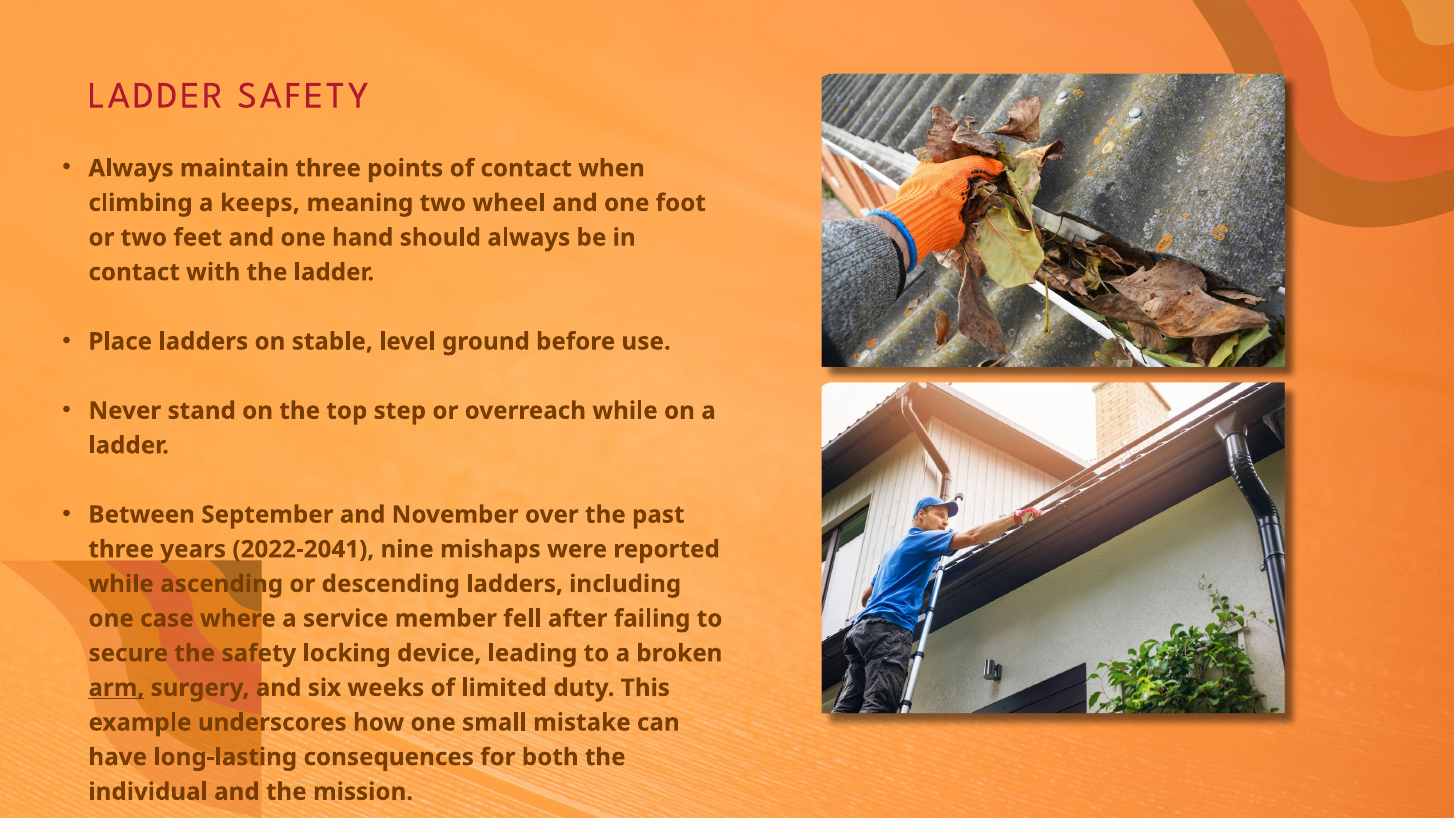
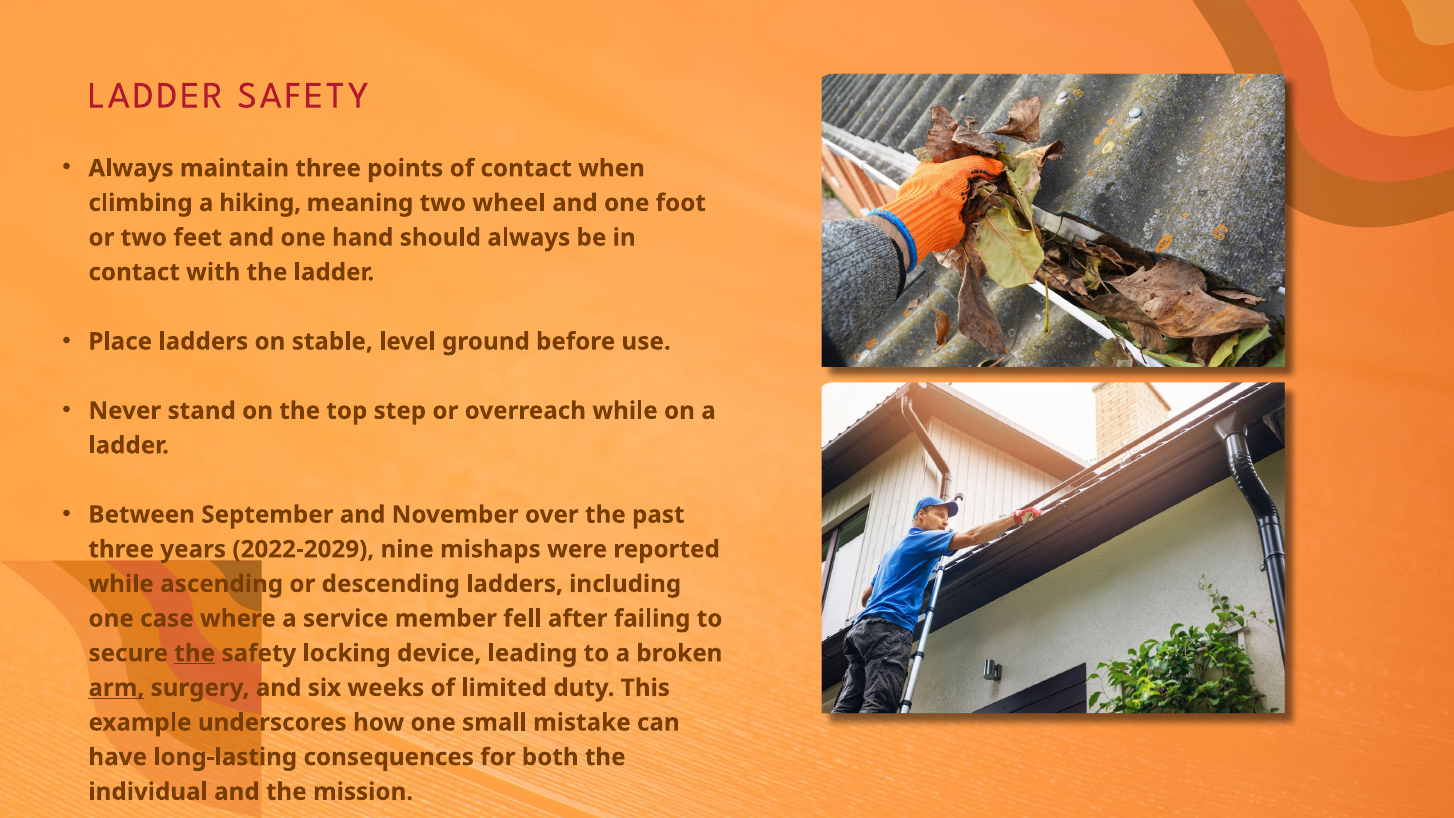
keeps: keeps -> hiking
2022-2041: 2022-2041 -> 2022-2029
the at (195, 653) underline: none -> present
